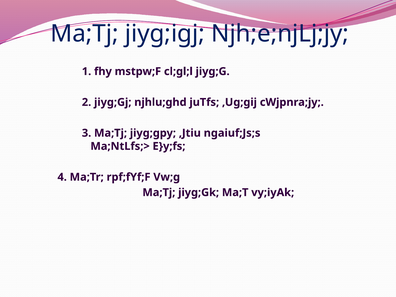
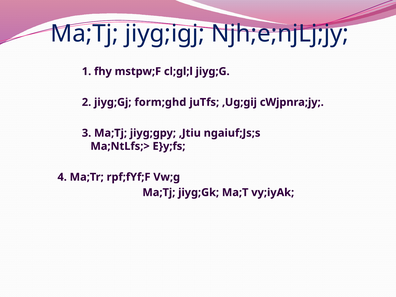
njhlu;ghd: njhlu;ghd -> form;ghd
